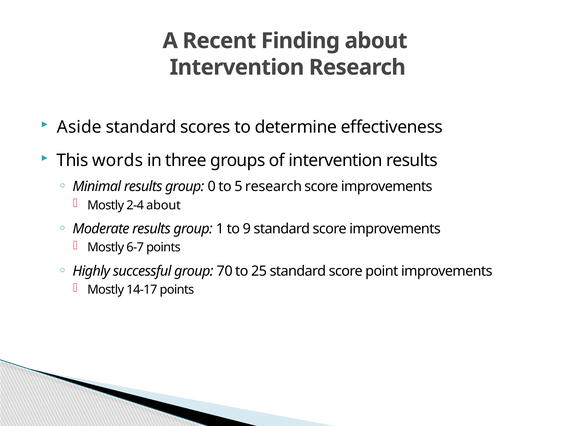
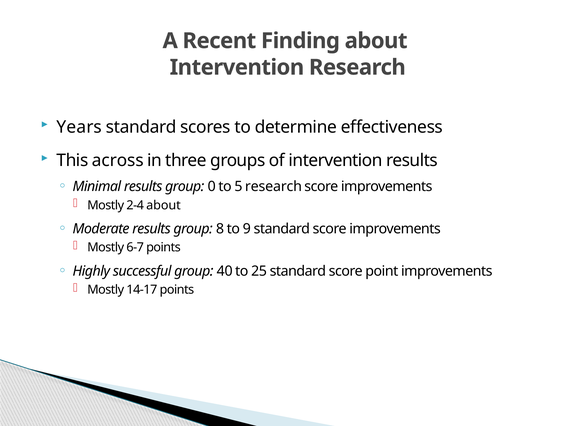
Aside: Aside -> Years
words: words -> across
1: 1 -> 8
70: 70 -> 40
